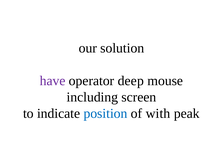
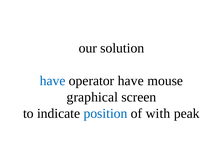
have at (53, 81) colour: purple -> blue
operator deep: deep -> have
including: including -> graphical
